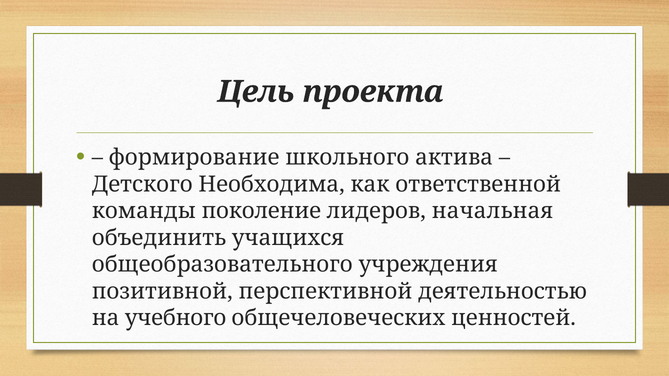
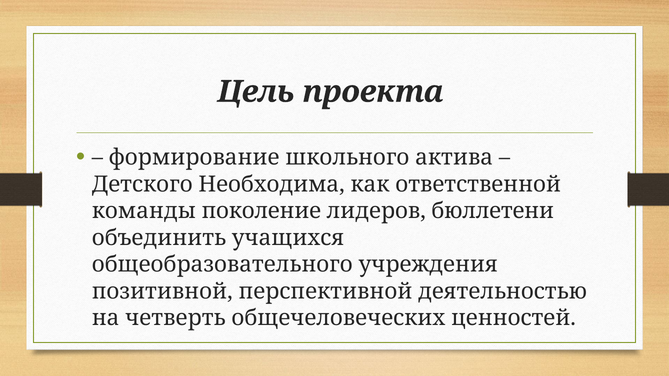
начальная: начальная -> бюллетени
учебного: учебного -> четверть
